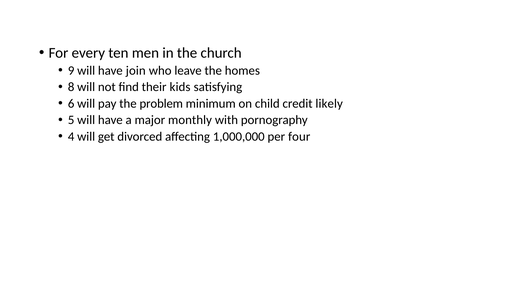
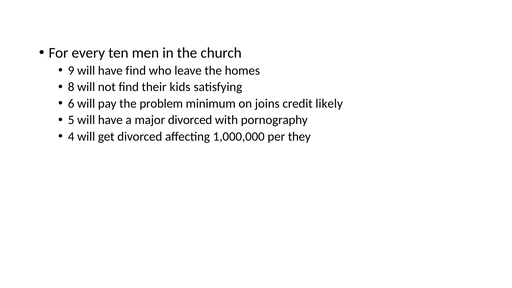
have join: join -> find
child: child -> joins
major monthly: monthly -> divorced
four: four -> they
